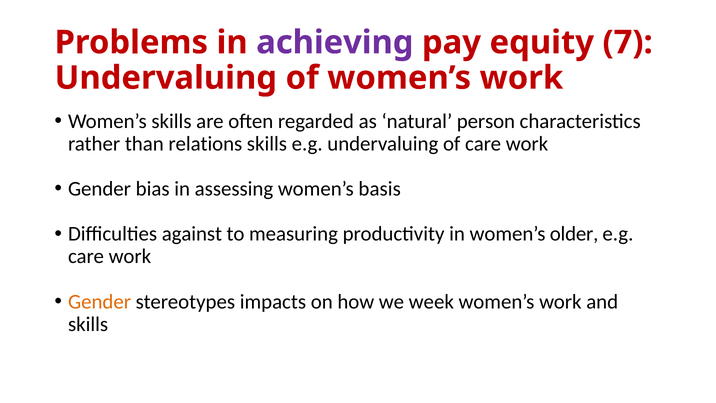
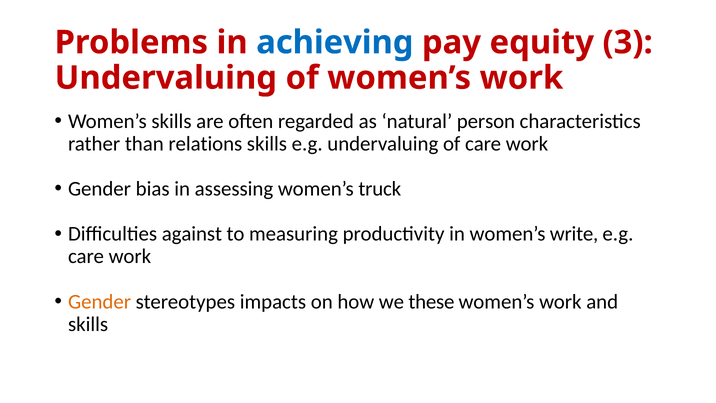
achieving colour: purple -> blue
7: 7 -> 3
basis: basis -> truck
older: older -> write
week: week -> these
